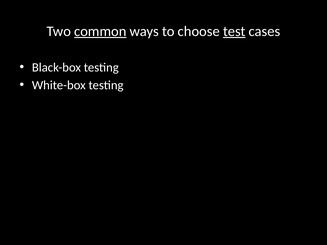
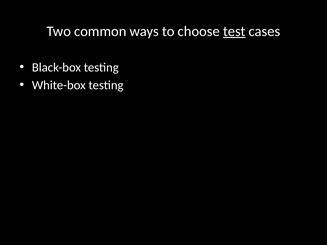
common underline: present -> none
